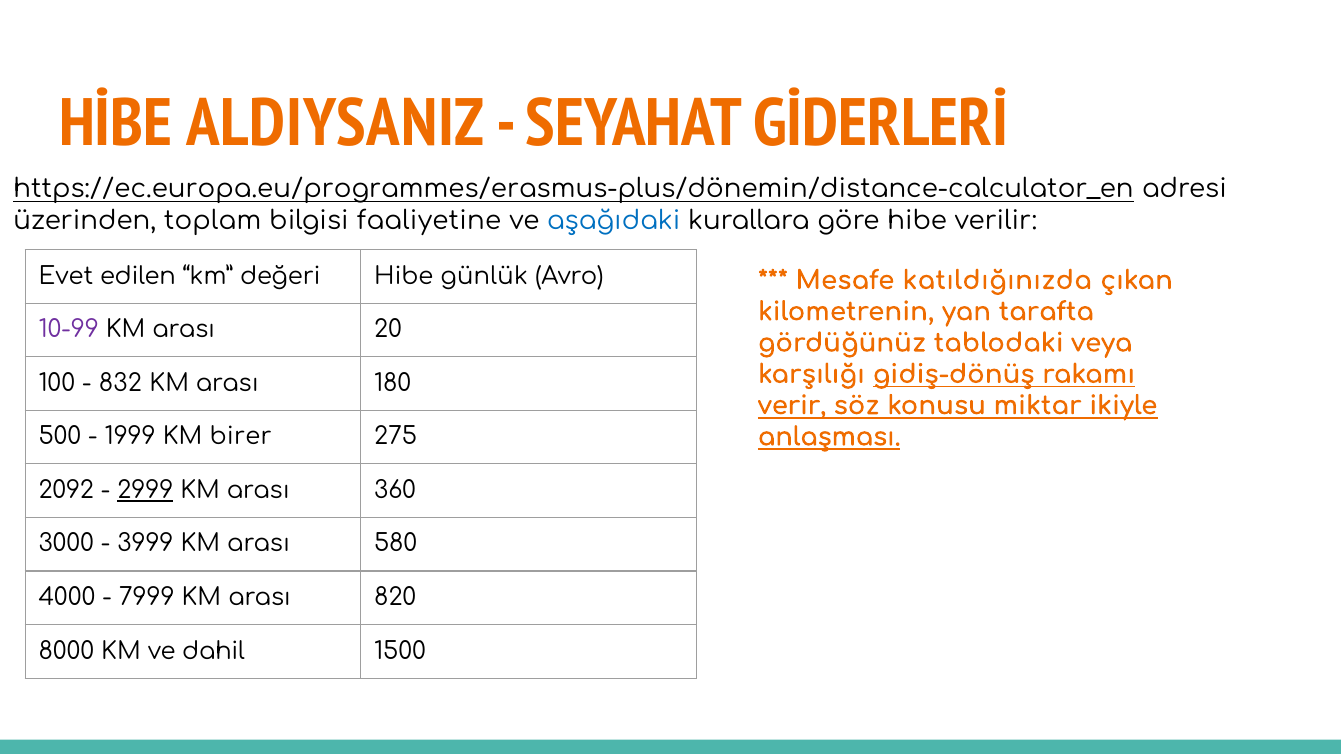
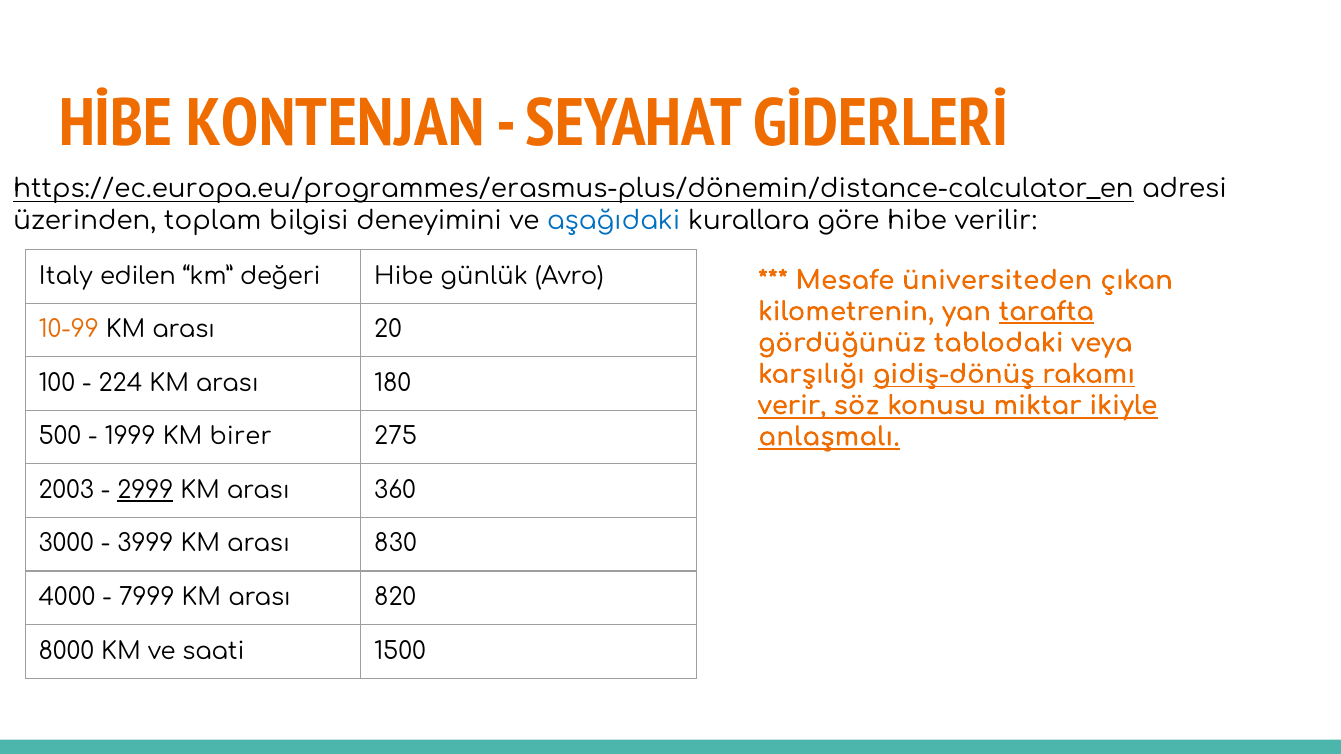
ALDIYSANIZ: ALDIYSANIZ -> KONTENJAN
faaliyetine: faaliyetine -> deneyimini
Evet: Evet -> Italy
katıldığınızda: katıldığınızda -> üniversiteden
tarafta underline: none -> present
10-99 colour: purple -> orange
832: 832 -> 224
anlaşması: anlaşması -> anlaşmalı
2092: 2092 -> 2003
580: 580 -> 830
dahil: dahil -> saati
